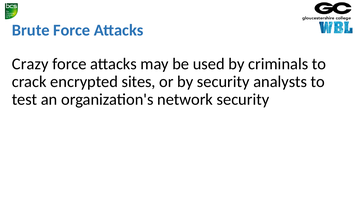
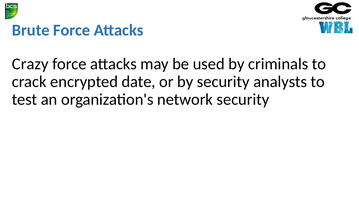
sites: sites -> date
